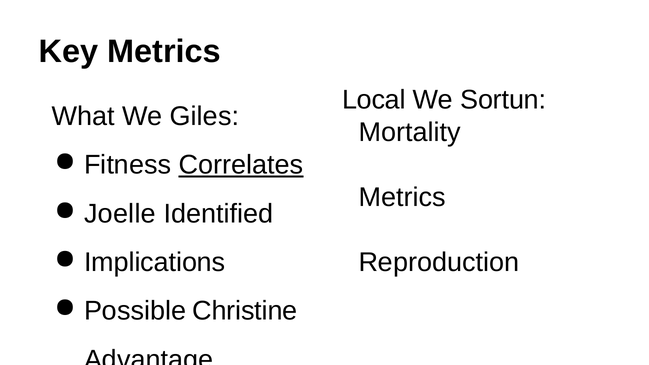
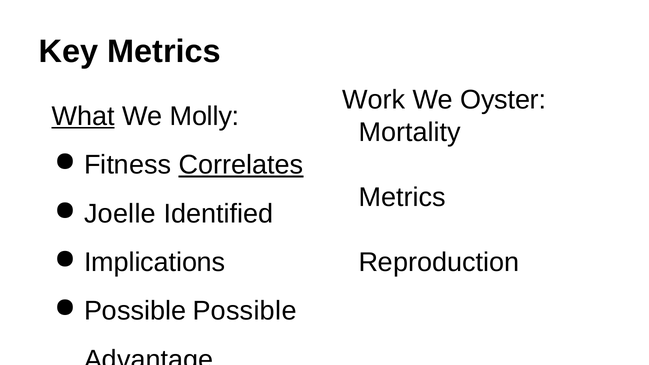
Local: Local -> Work
Sortun: Sortun -> Oyster
What underline: none -> present
Giles: Giles -> Molly
Possible Christine: Christine -> Possible
